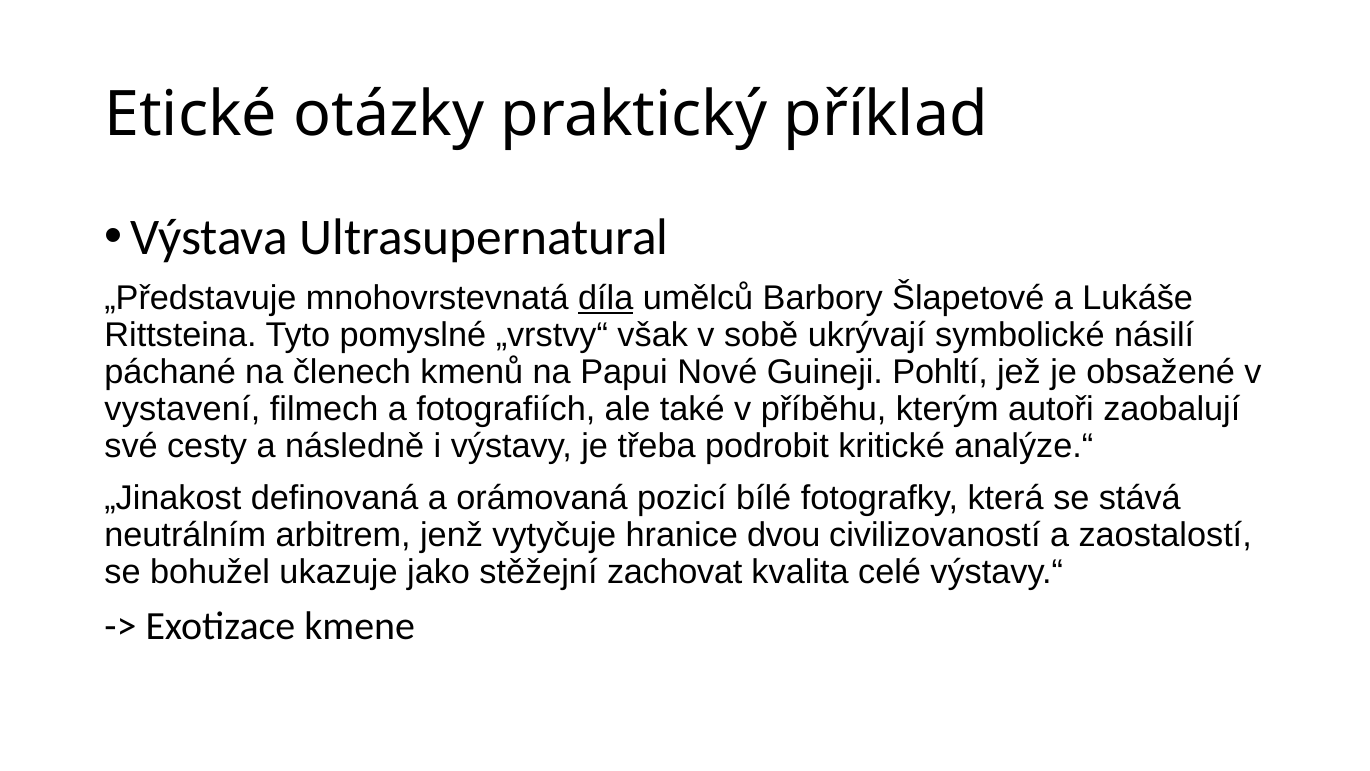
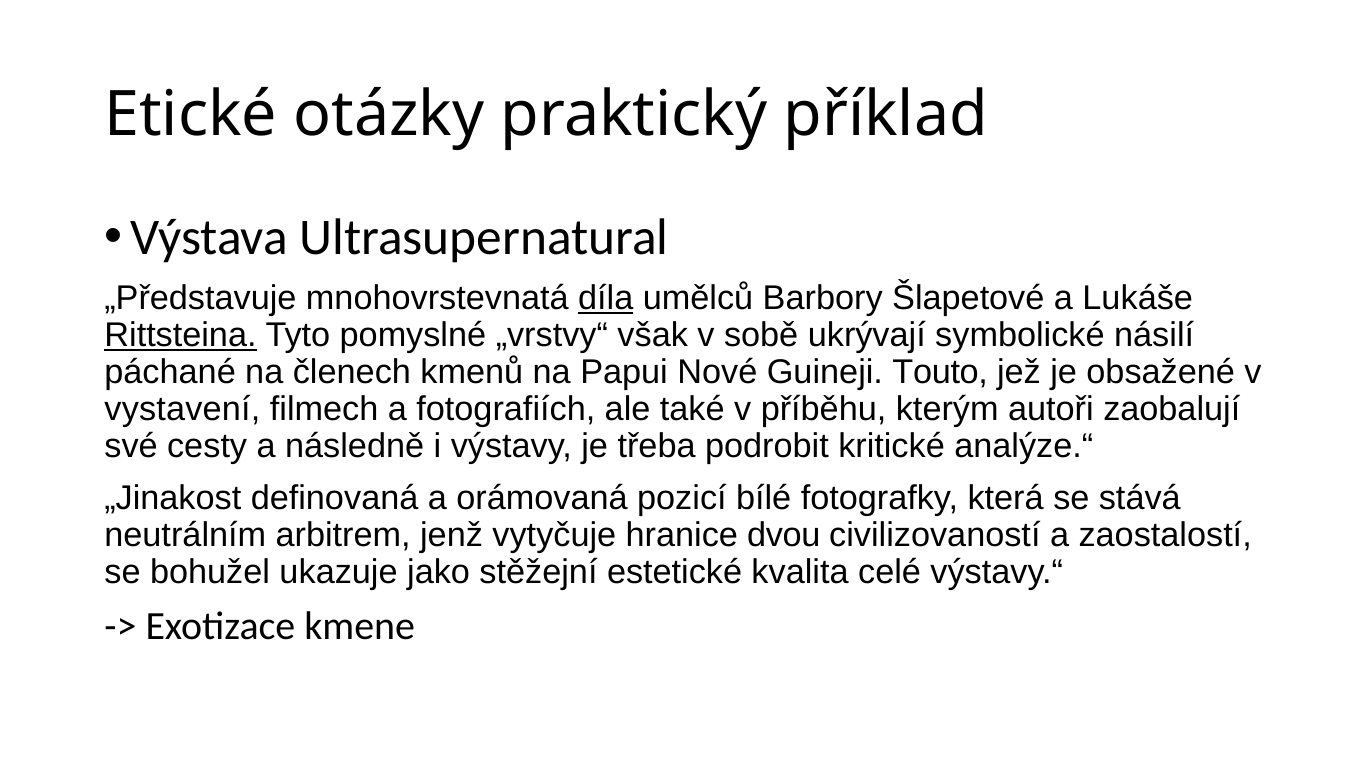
Rittsteina underline: none -> present
Pohltí: Pohltí -> Touto
zachovat: zachovat -> estetické
